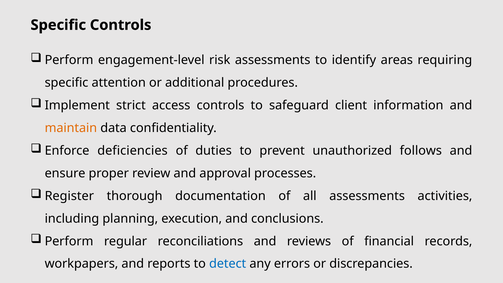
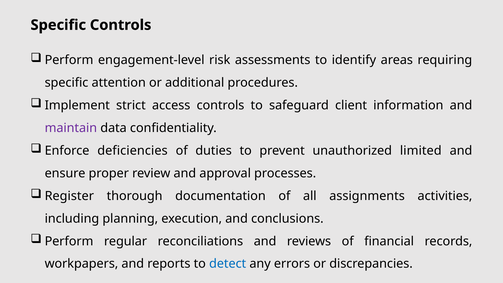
maintain colour: orange -> purple
follows: follows -> limited
all assessments: assessments -> assignments
